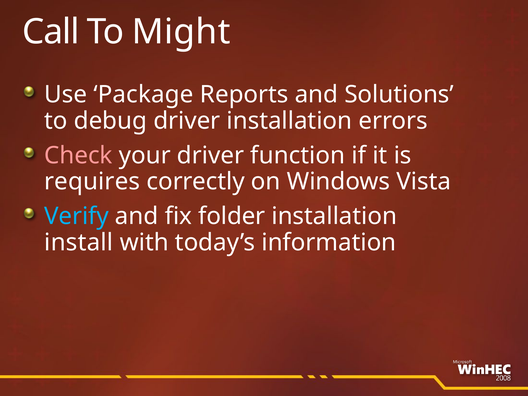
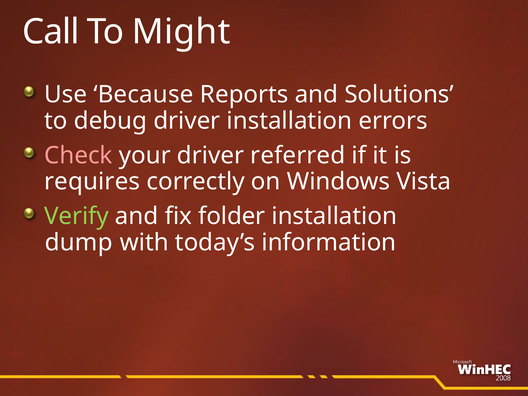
Package: Package -> Because
function: function -> referred
Verify colour: light blue -> light green
install: install -> dump
